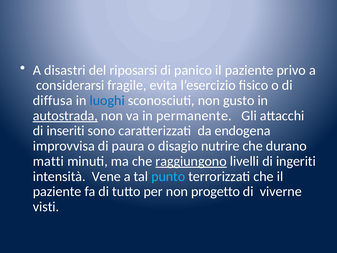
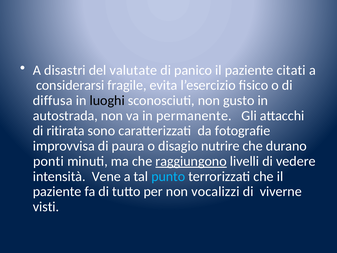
riposarsi: riposarsi -> valutate
privo: privo -> citati
luoghi colour: blue -> black
autostrada underline: present -> none
inseriti: inseriti -> ritirata
endogena: endogena -> fotografie
matti: matti -> ponti
ingeriti: ingeriti -> vedere
progetto: progetto -> vocalizzi
